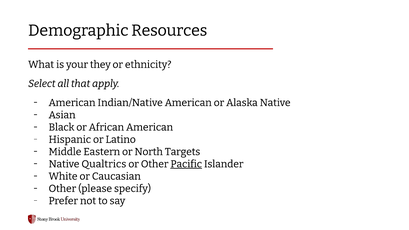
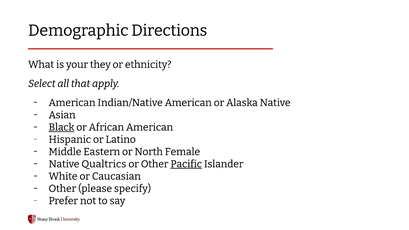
Resources: Resources -> Directions
Black underline: none -> present
Targets: Targets -> Female
